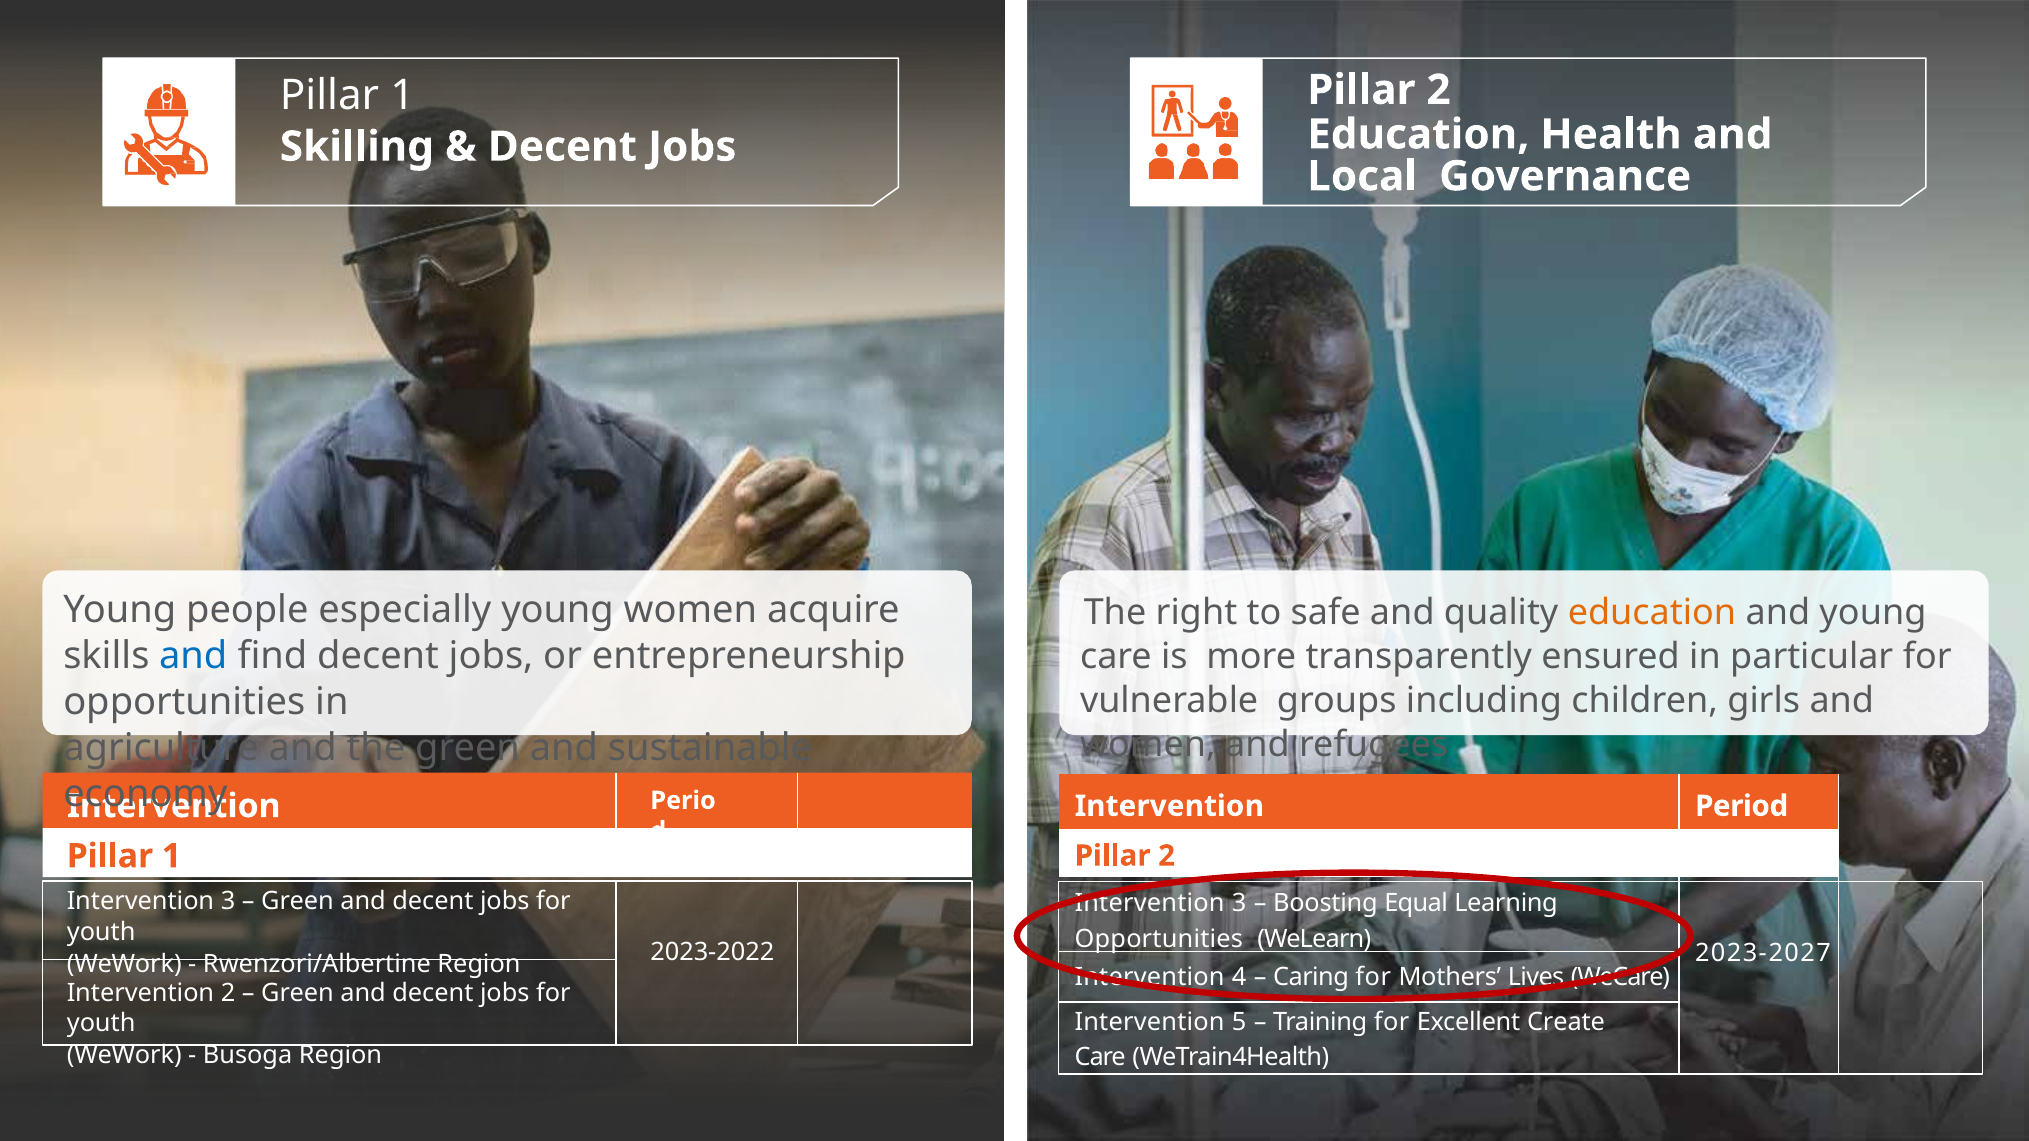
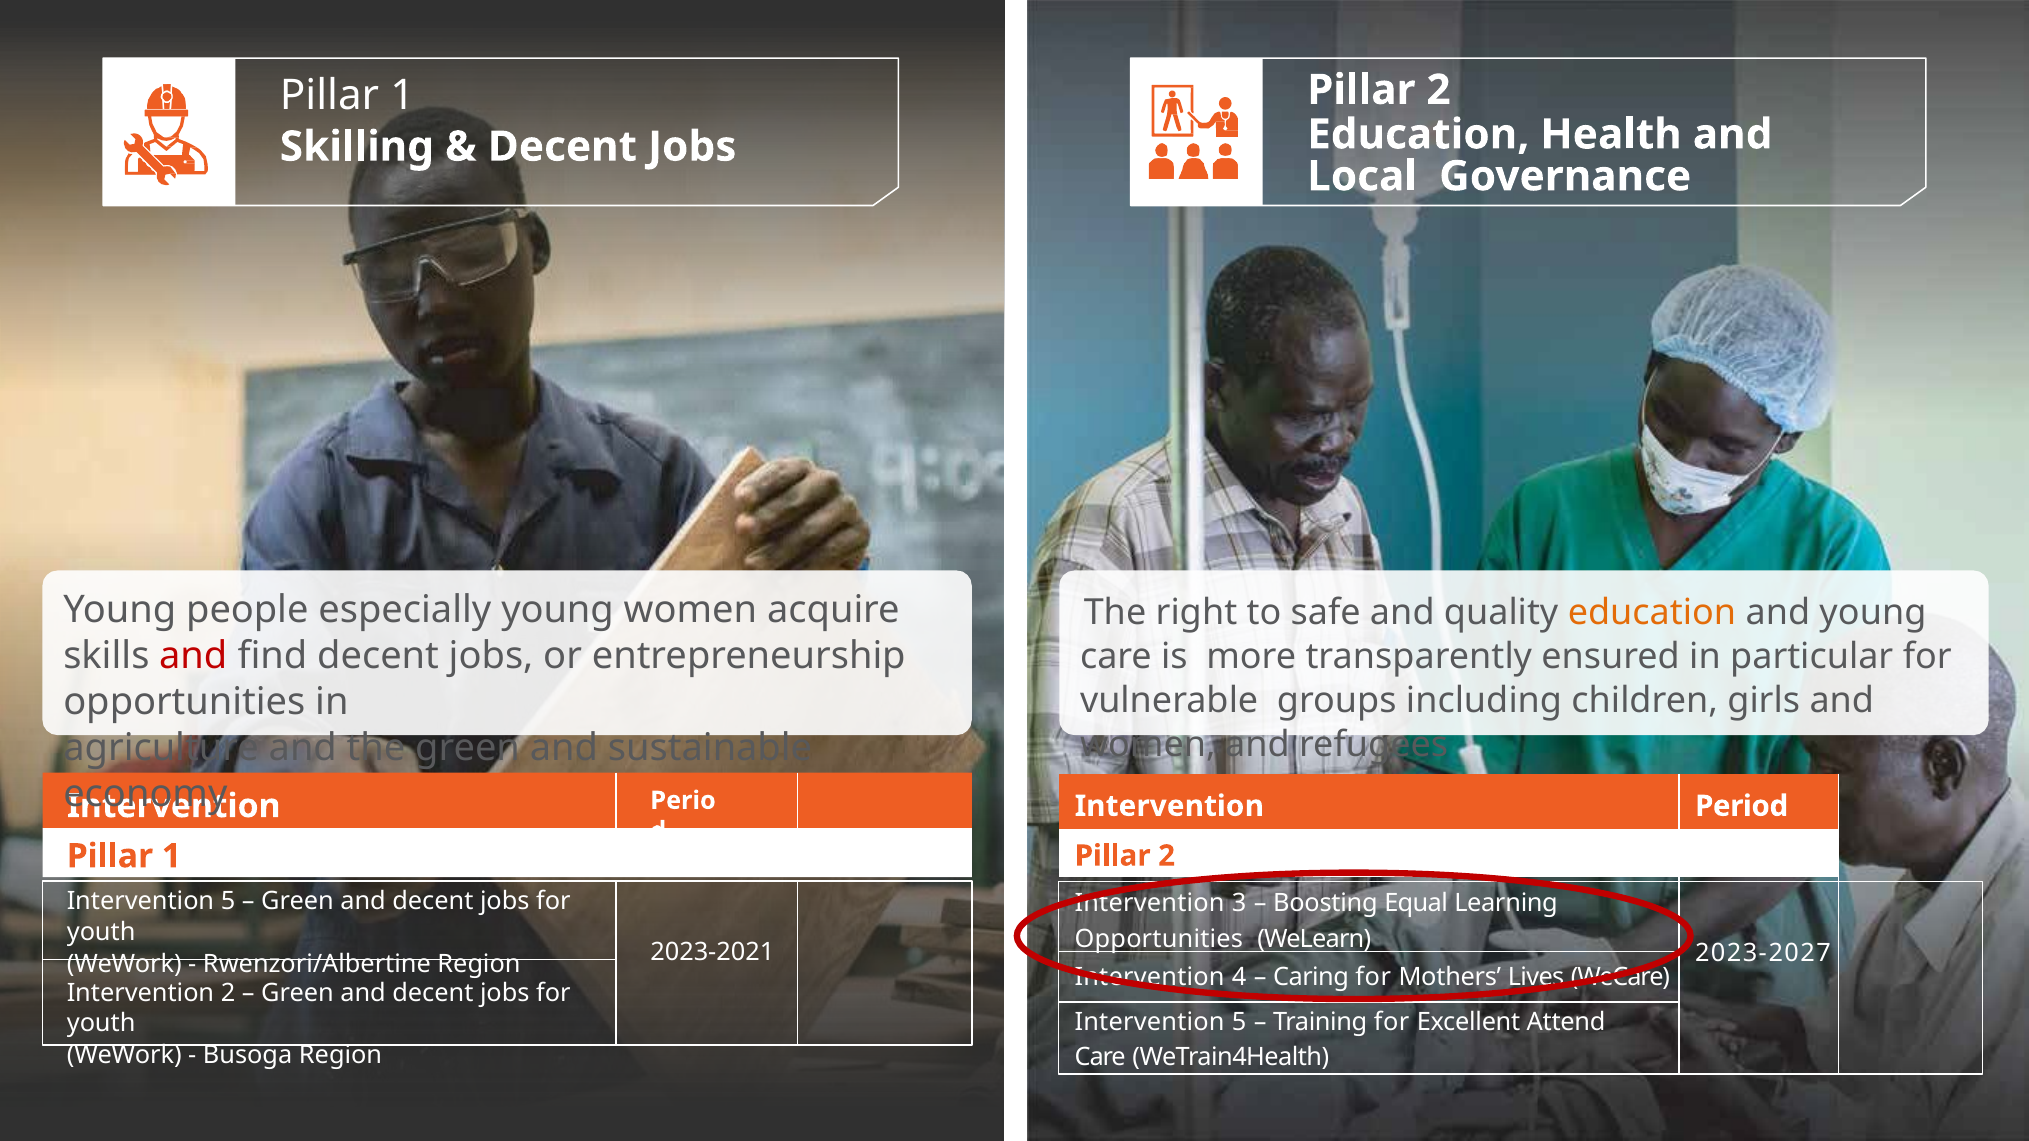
and at (193, 656) colour: blue -> red
3 at (228, 902): 3 -> 5
2023-2022: 2023-2022 -> 2023-2021
Create: Create -> Attend
